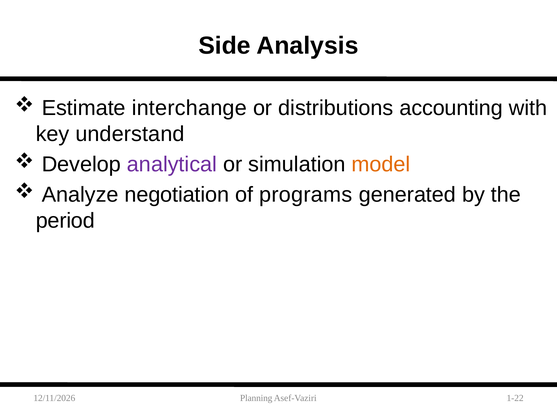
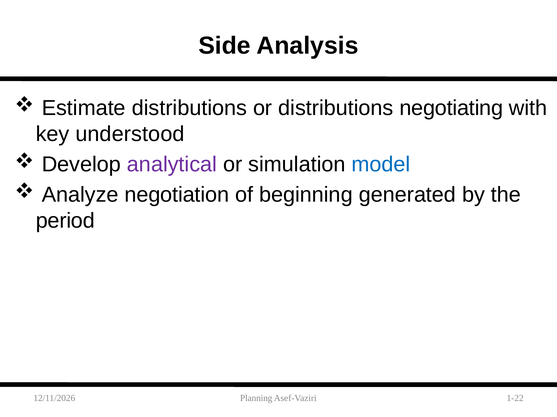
Estimate interchange: interchange -> distributions
accounting: accounting -> negotiating
understand: understand -> understood
model colour: orange -> blue
programs: programs -> beginning
